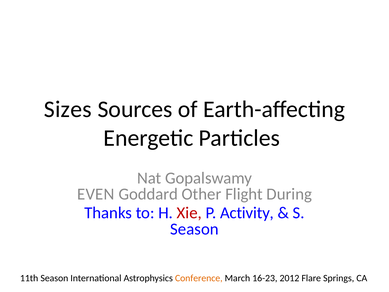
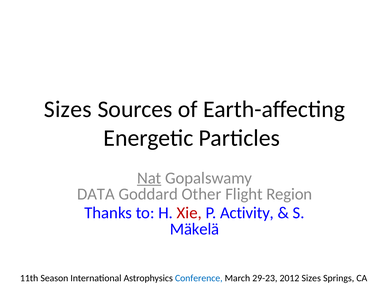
Nat underline: none -> present
EVEN: EVEN -> DATA
During: During -> Region
Season at (194, 229): Season -> Mäkelä
Conference colour: orange -> blue
16-23: 16-23 -> 29-23
2012 Flare: Flare -> Sizes
